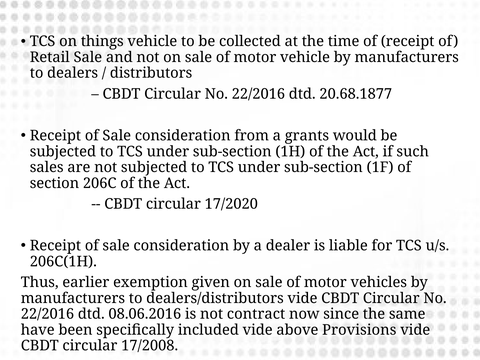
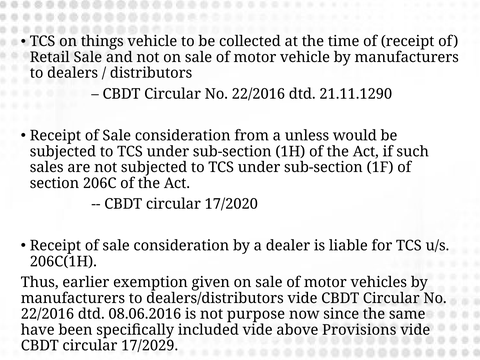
20.68.1877: 20.68.1877 -> 21.11.1290
grants: grants -> unless
contract: contract -> purpose
17/2008: 17/2008 -> 17/2029
